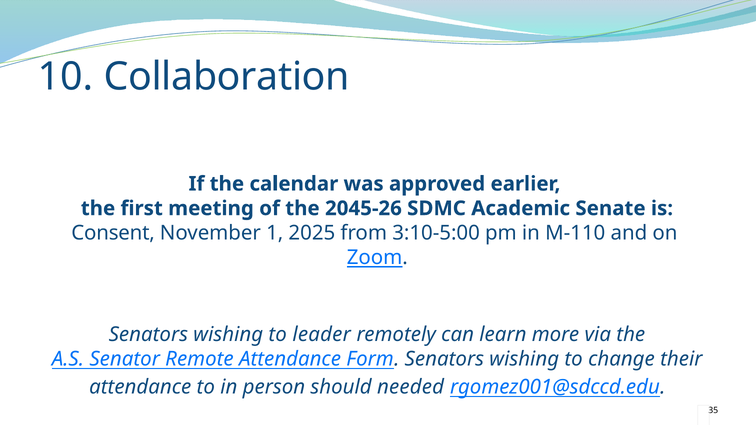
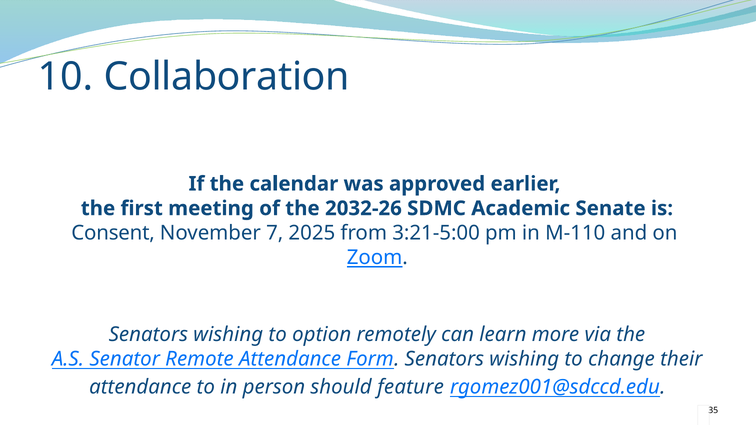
2045-26: 2045-26 -> 2032-26
1: 1 -> 7
3:10-5:00: 3:10-5:00 -> 3:21-5:00
leader: leader -> option
needed: needed -> feature
